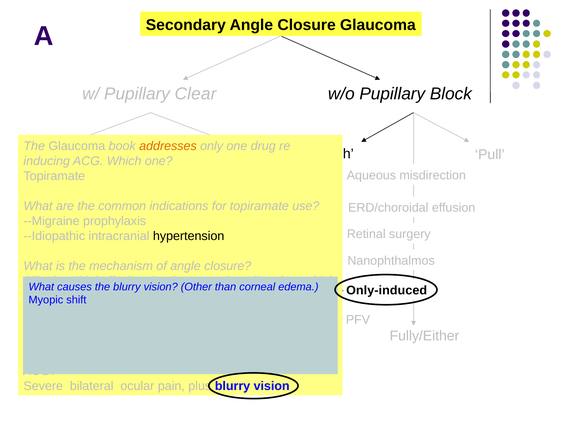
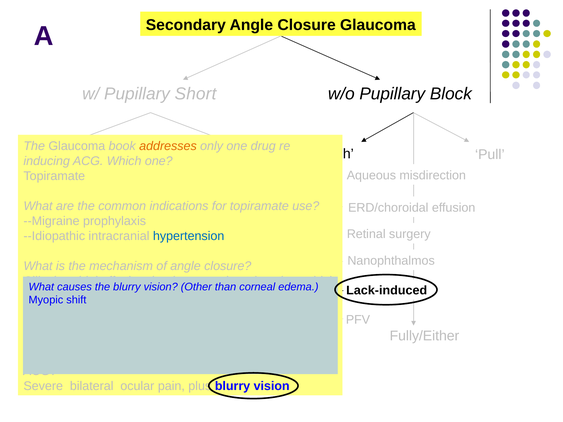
Clear: Clear -> Short
hypertension colour: black -> blue
Only-induced: Only-induced -> Lack-induced
